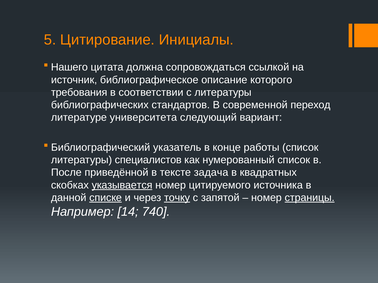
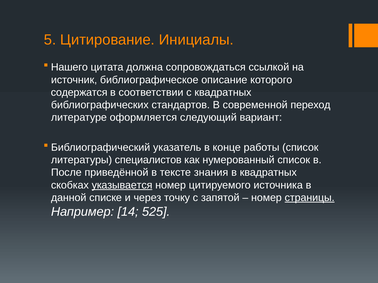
требования: требования -> содержатся
с литературы: литературы -> квадратных
университета: университета -> оформляется
задача: задача -> знания
списке underline: present -> none
точку underline: present -> none
740: 740 -> 525
